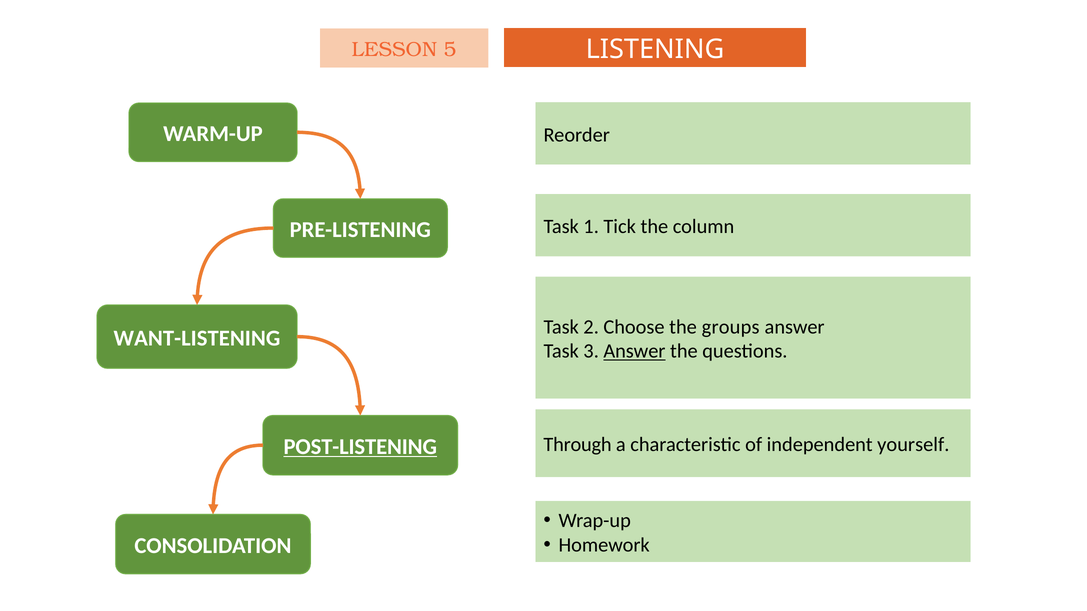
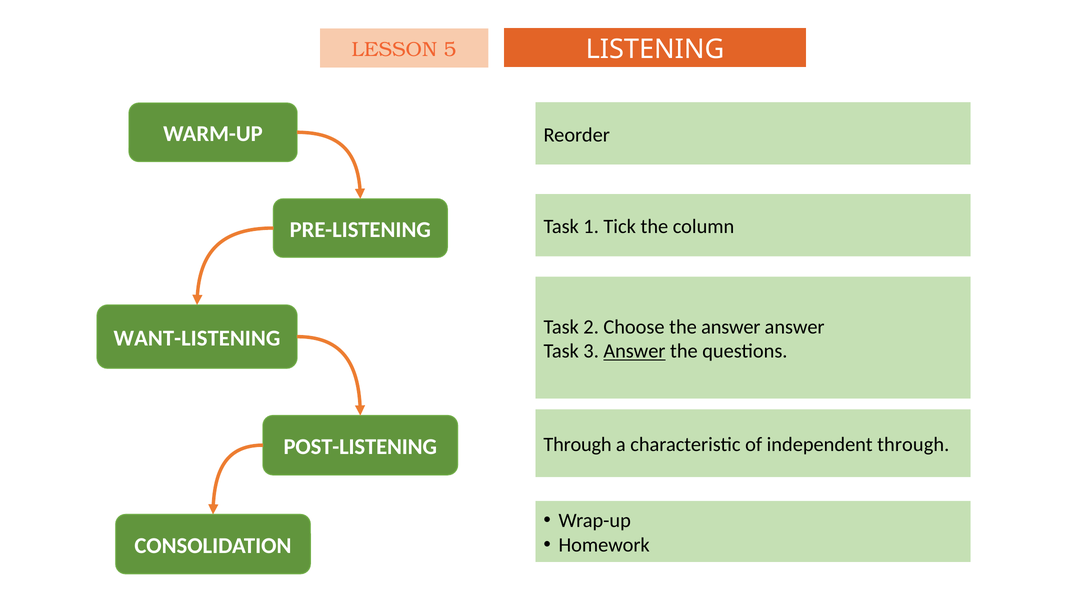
the groups: groups -> answer
independent yourself: yourself -> through
POST-LISTENING underline: present -> none
